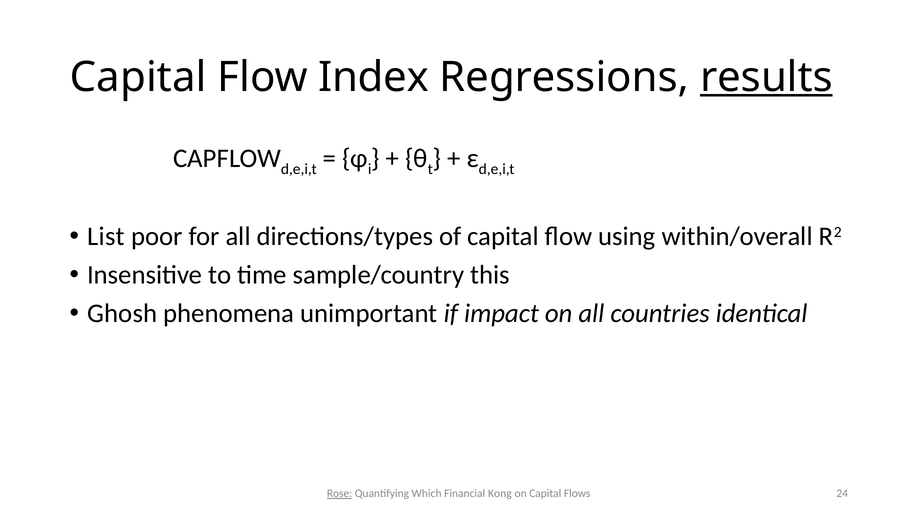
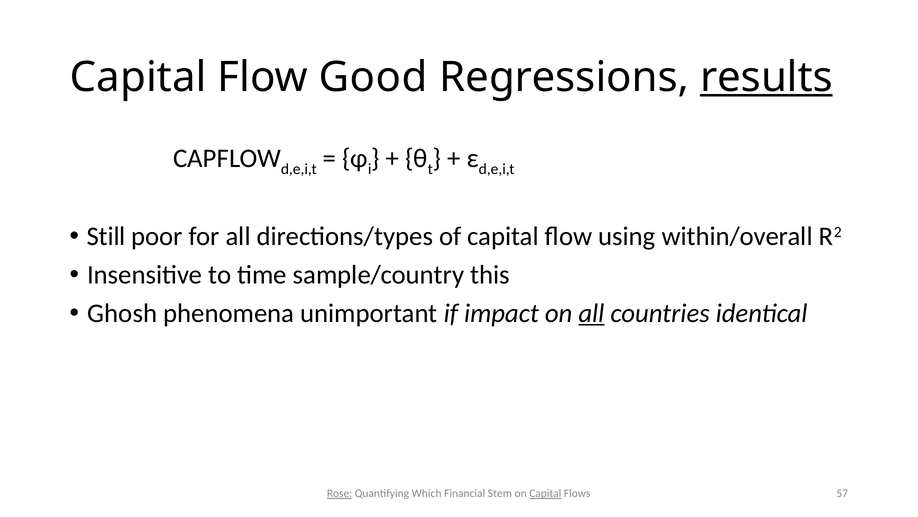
Index: Index -> Good
List: List -> Still
all at (591, 313) underline: none -> present
Kong: Kong -> Stem
Capital at (545, 493) underline: none -> present
24: 24 -> 57
